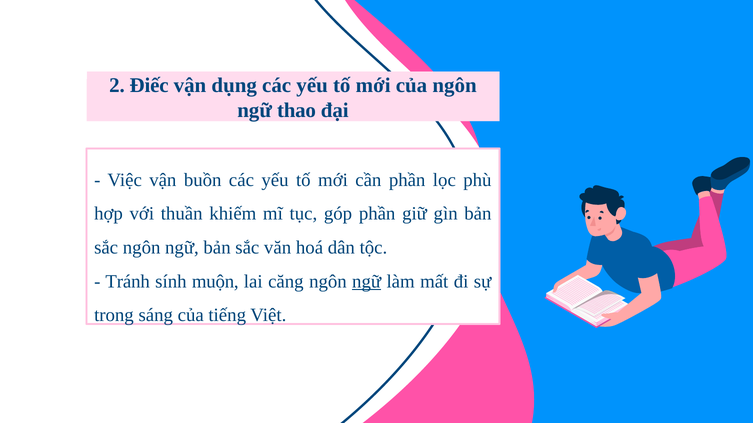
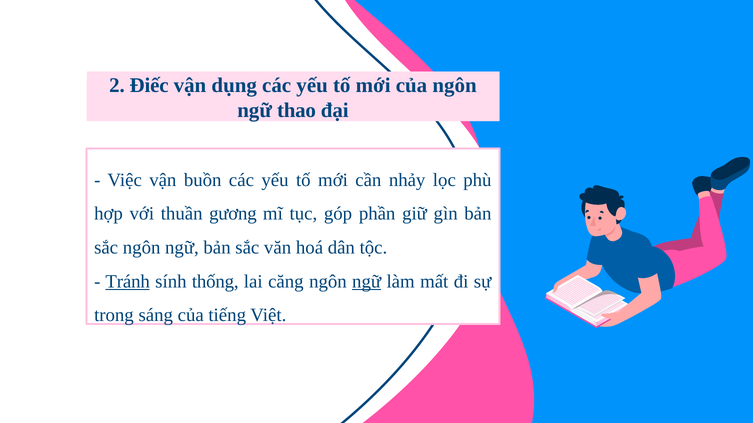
cần phần: phần -> nhảy
khiếm: khiếm -> gương
Tránh underline: none -> present
muộn: muộn -> thống
